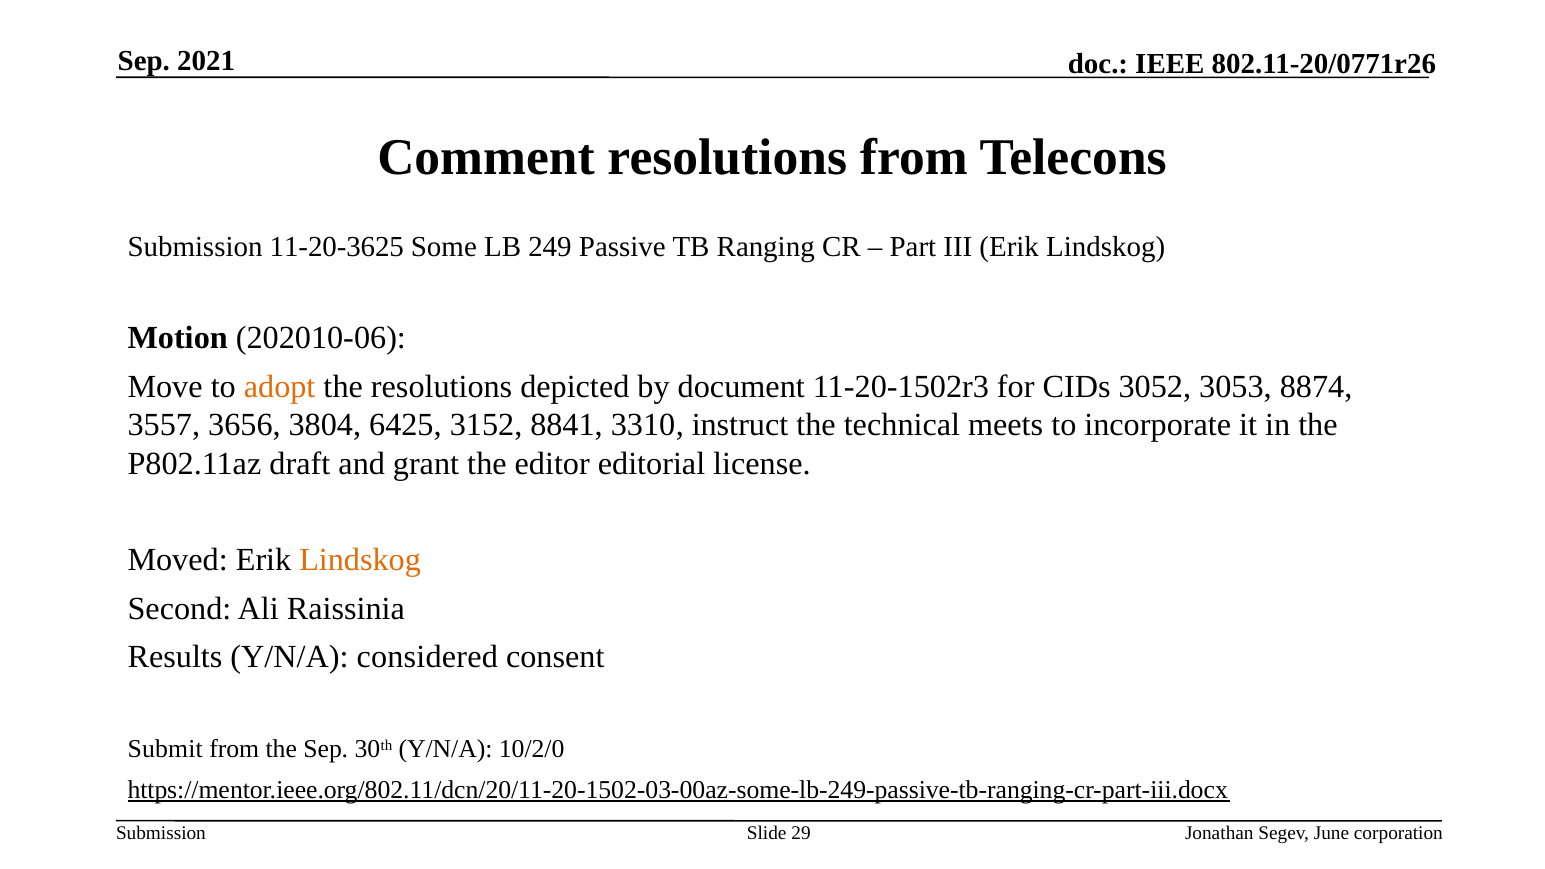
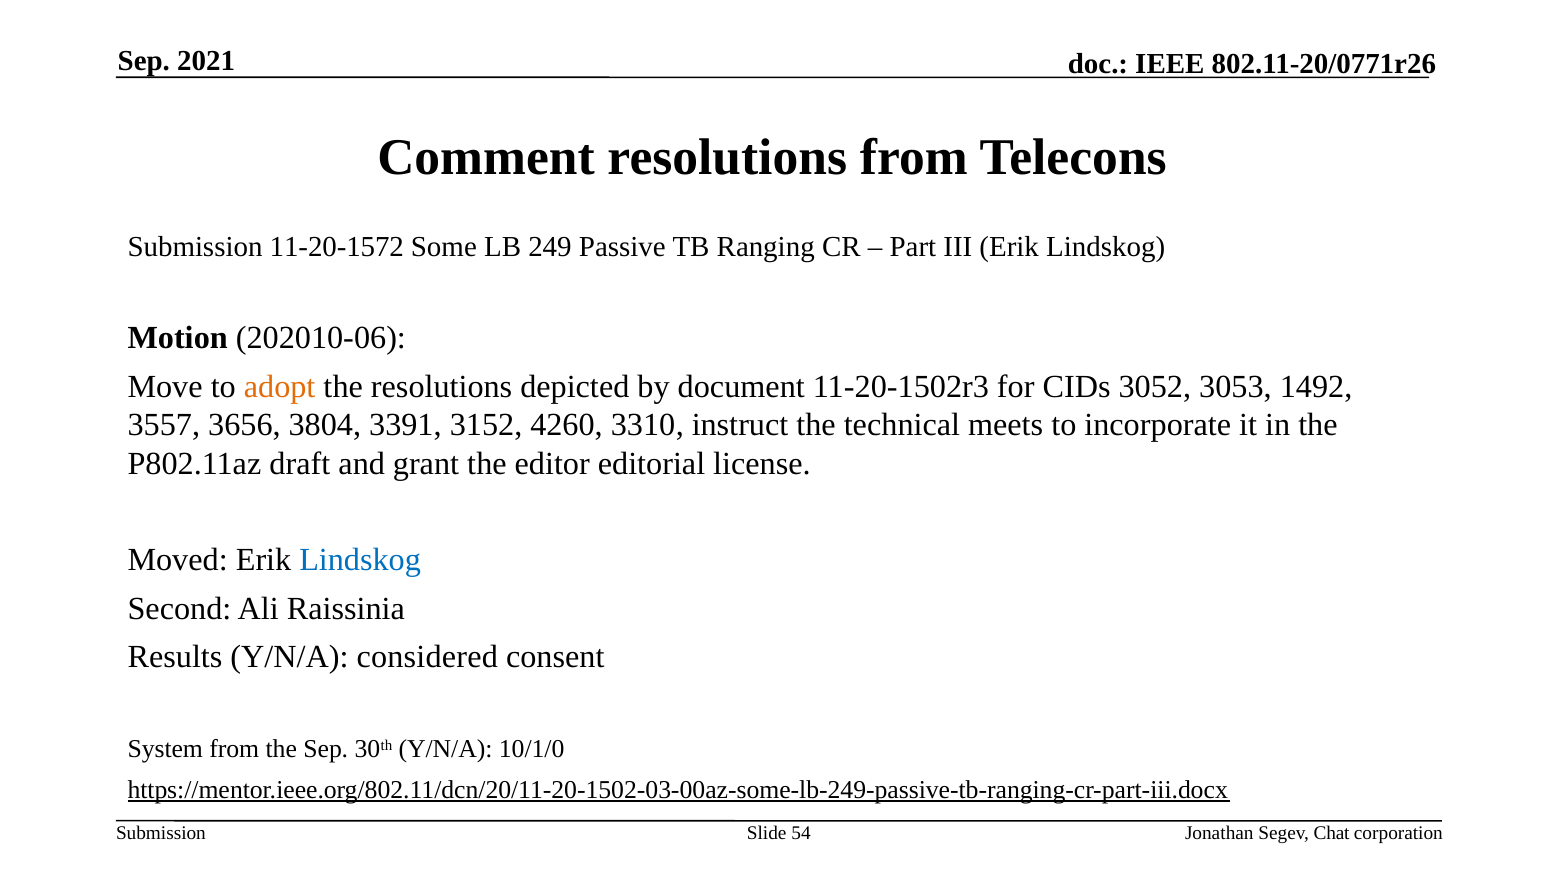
11-20-3625: 11-20-3625 -> 11-20-1572
8874: 8874 -> 1492
6425: 6425 -> 3391
8841: 8841 -> 4260
Lindskog at (360, 560) colour: orange -> blue
Submit: Submit -> System
10/2/0: 10/2/0 -> 10/1/0
29: 29 -> 54
June: June -> Chat
